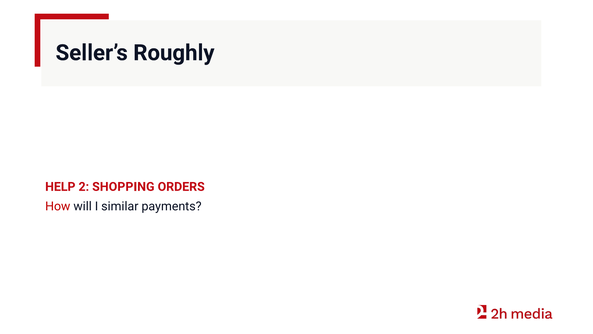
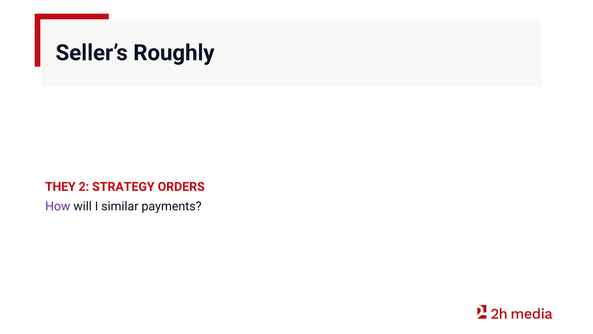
HELP: HELP -> THEY
SHOPPING: SHOPPING -> STRATEGY
How colour: red -> purple
